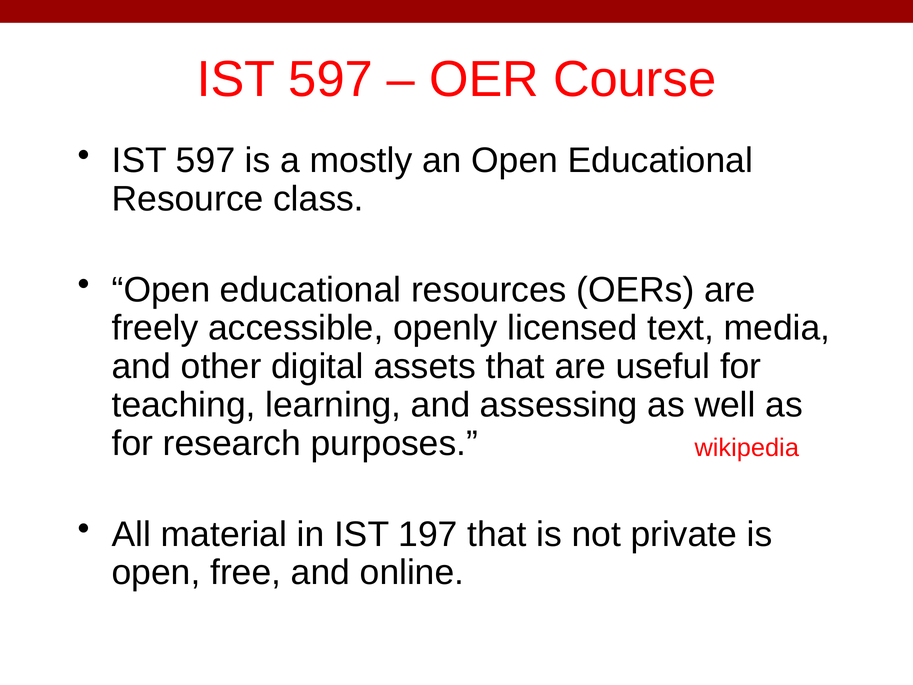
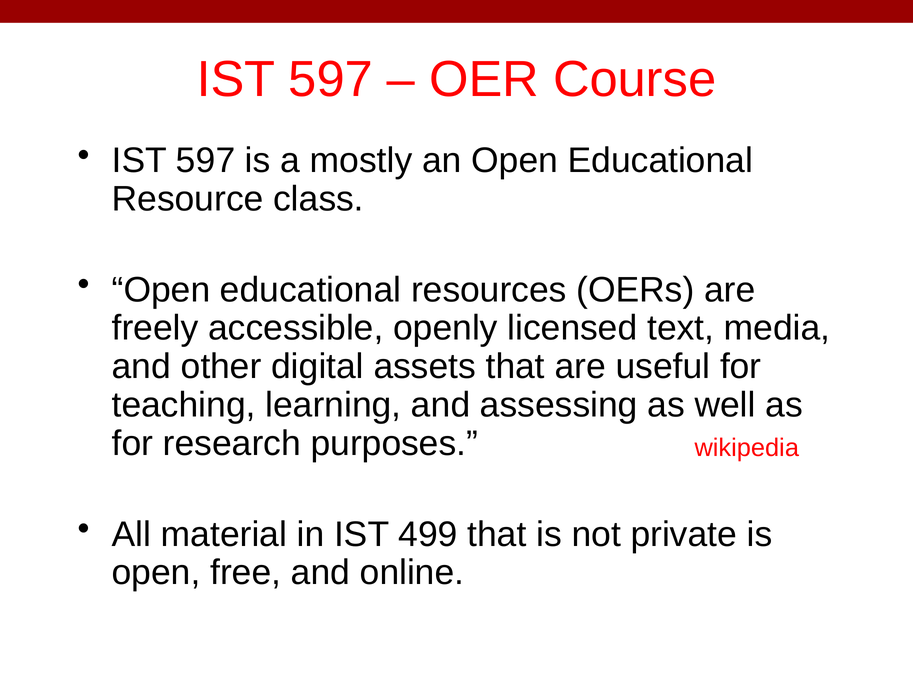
197: 197 -> 499
